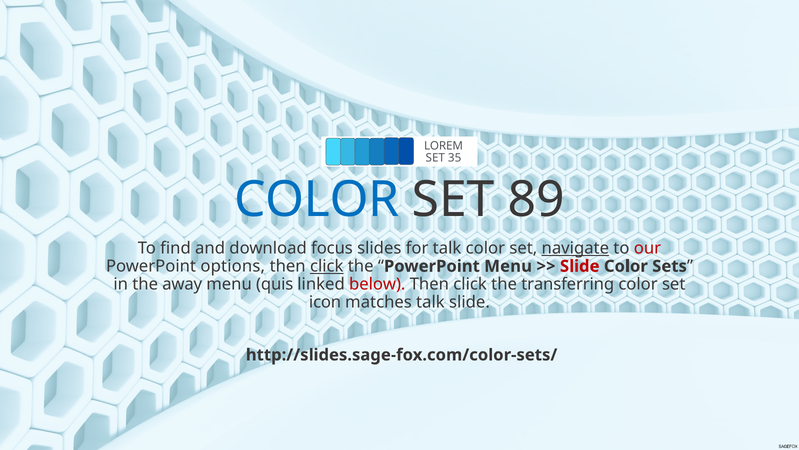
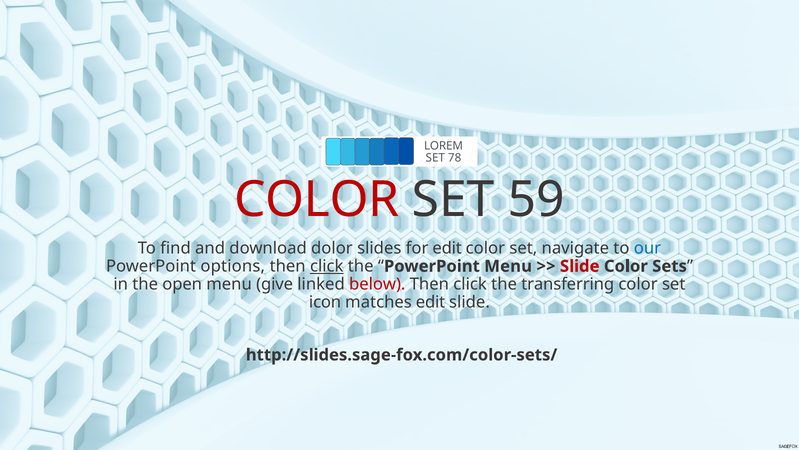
35: 35 -> 78
COLOR at (317, 200) colour: blue -> red
89: 89 -> 59
focus: focus -> dolor
for talk: talk -> edit
navigate underline: present -> none
our colour: red -> blue
away: away -> open
quis: quis -> give
matches talk: talk -> edit
